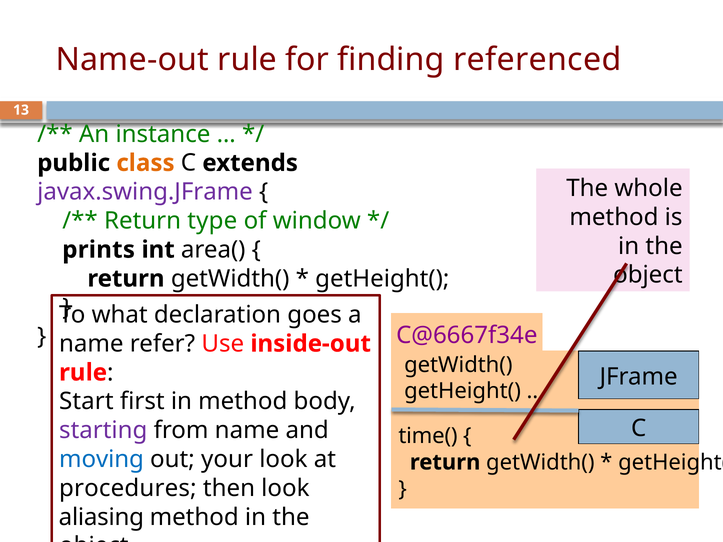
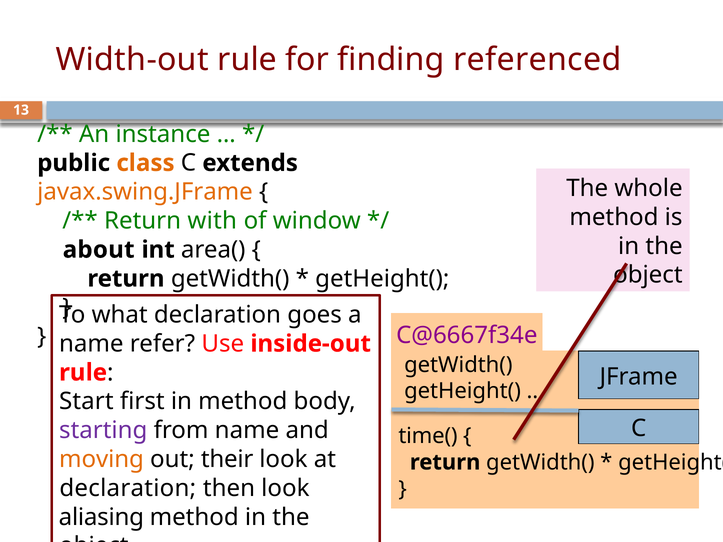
Name-out: Name-out -> Width-out
javax.swing.JFrame colour: purple -> orange
type: type -> with
prints: prints -> about
moving colour: blue -> orange
your: your -> their
procedures at (128, 488): procedures -> declaration
